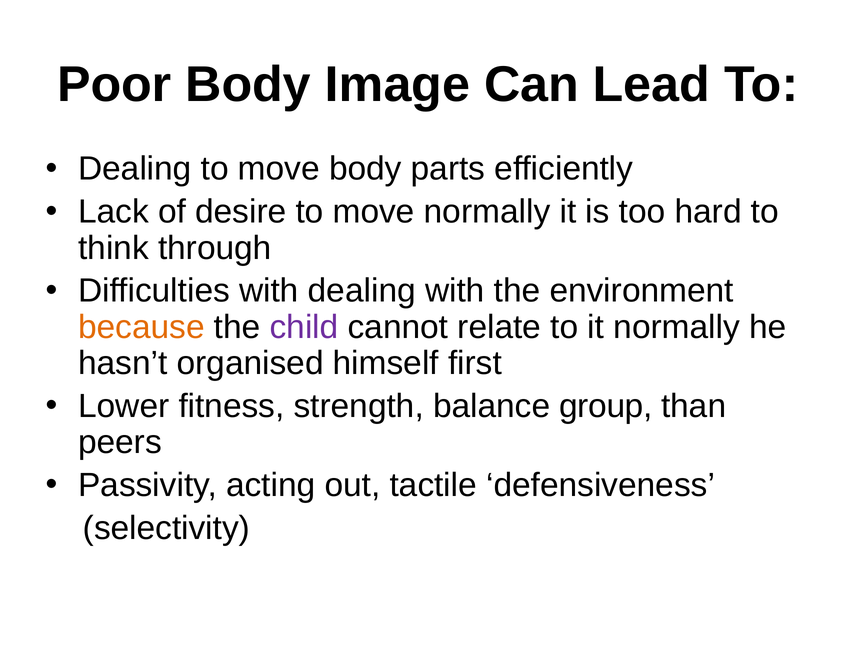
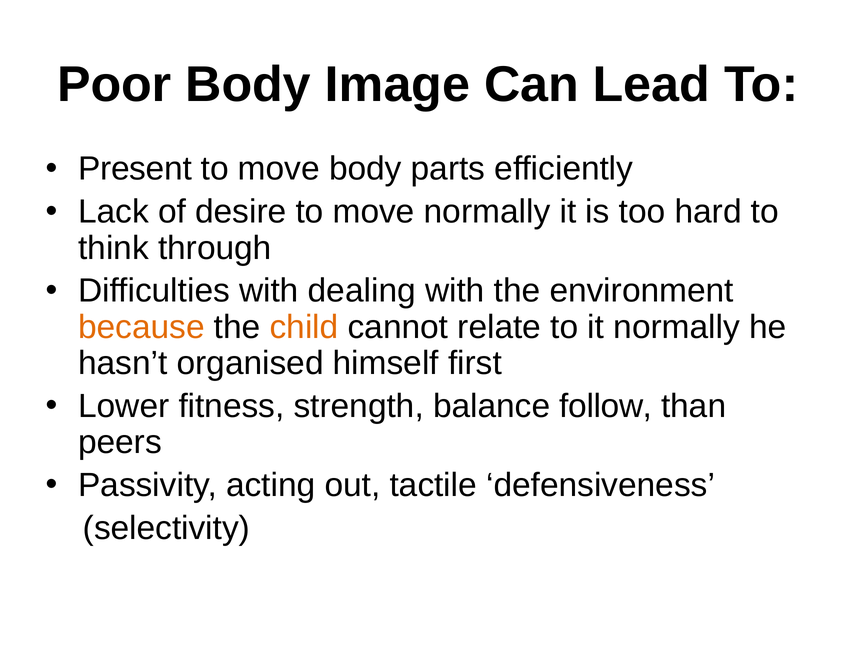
Dealing at (135, 169): Dealing -> Present
child colour: purple -> orange
group: group -> follow
